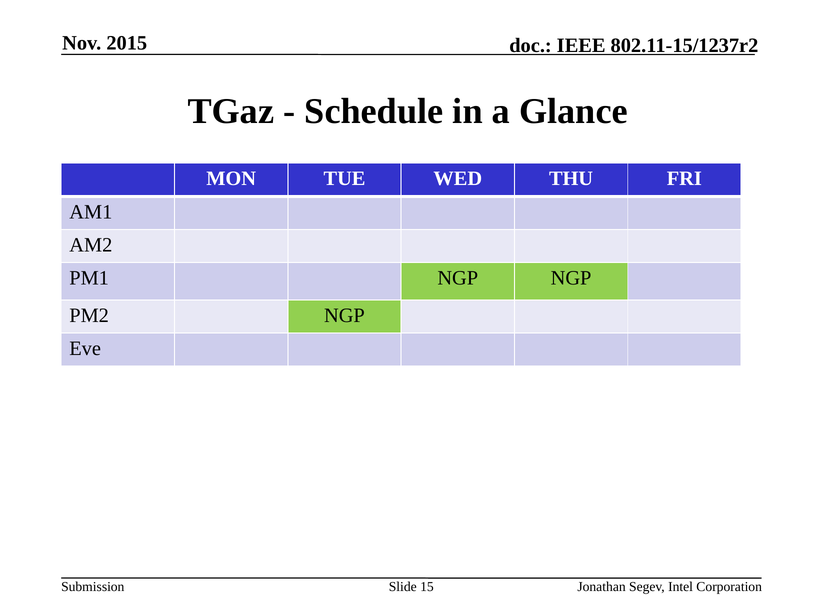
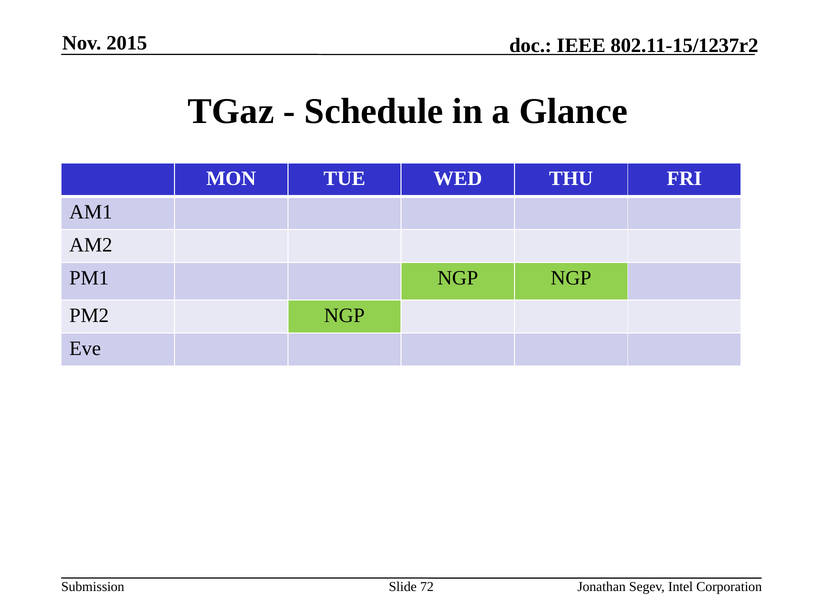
15: 15 -> 72
